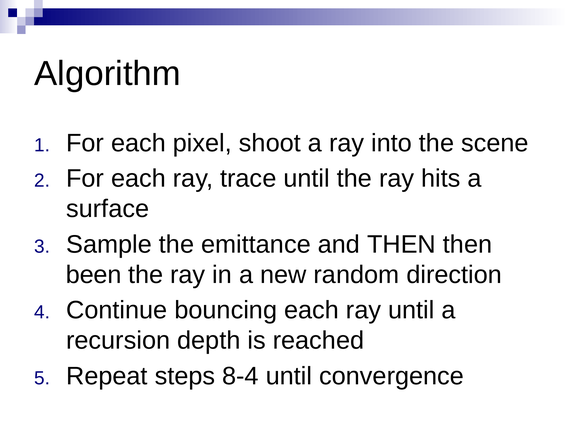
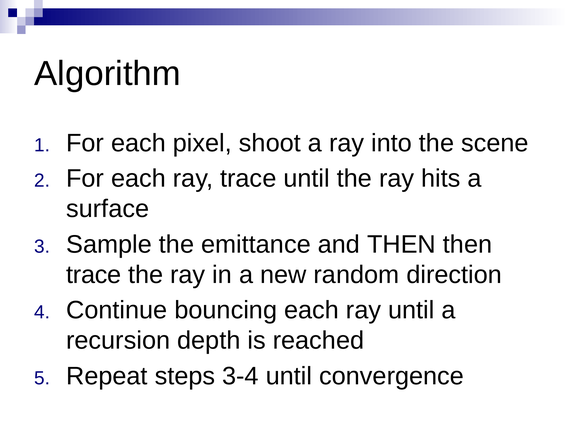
been at (94, 275): been -> trace
8-4: 8-4 -> 3-4
